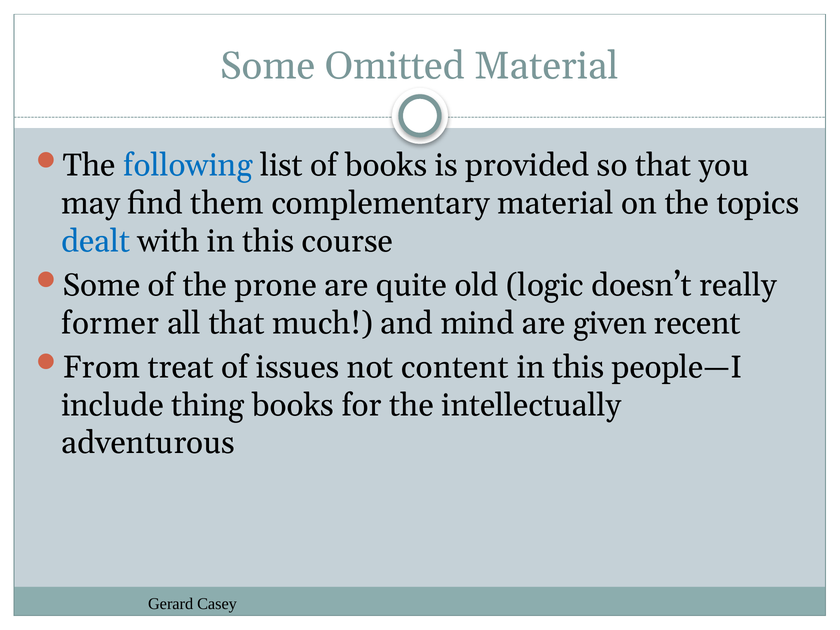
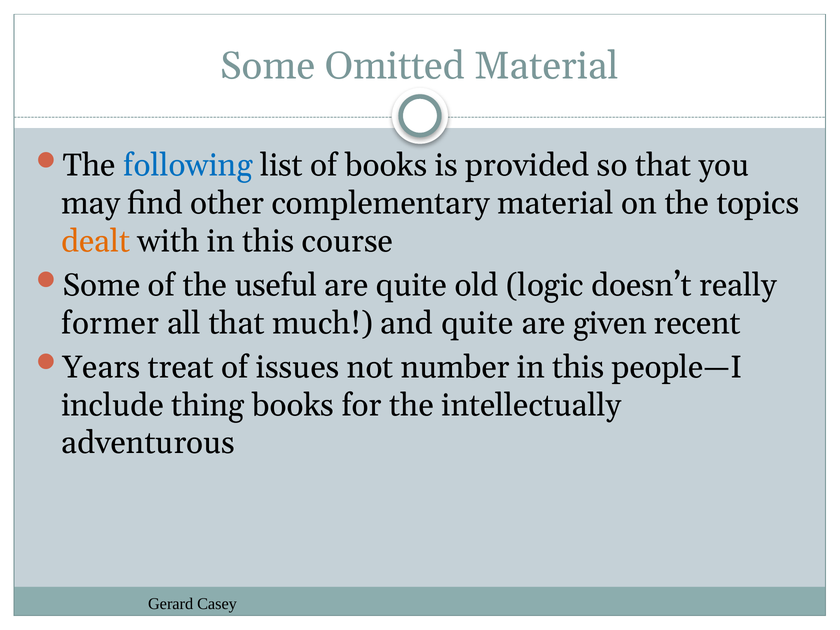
them: them -> other
dealt colour: blue -> orange
prone: prone -> useful
and mind: mind -> quite
From: From -> Years
content: content -> number
